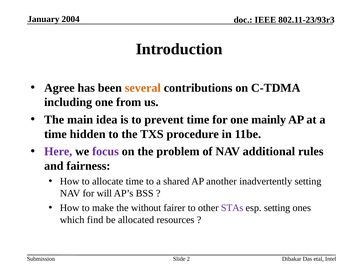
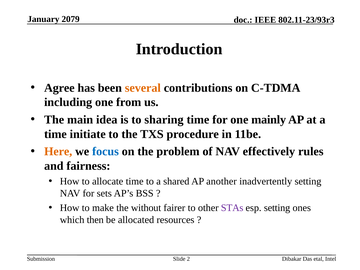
2004: 2004 -> 2079
prevent: prevent -> sharing
hidden: hidden -> initiate
Here colour: purple -> orange
focus colour: purple -> blue
additional: additional -> effectively
will: will -> sets
find: find -> then
